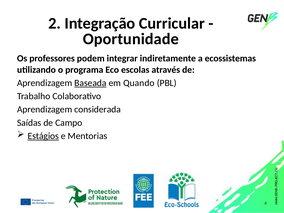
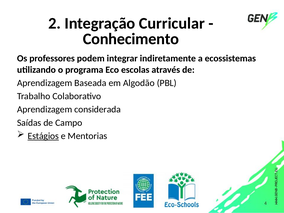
Oportunidade: Oportunidade -> Conhecimento
Baseada underline: present -> none
Quando: Quando -> Algodão
